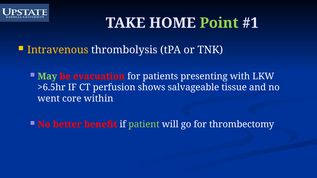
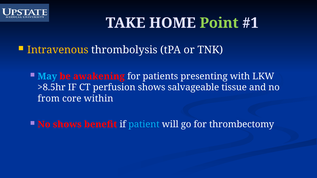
May colour: light green -> light blue
evacuation: evacuation -> awakening
>6.5hr: >6.5hr -> >8.5hr
went: went -> from
No better: better -> shows
patient colour: light green -> light blue
